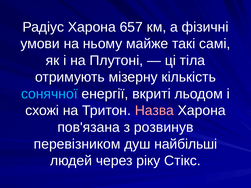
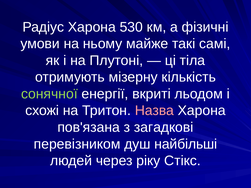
657: 657 -> 530
сонячної colour: light blue -> light green
розвинув: розвинув -> загадкові
